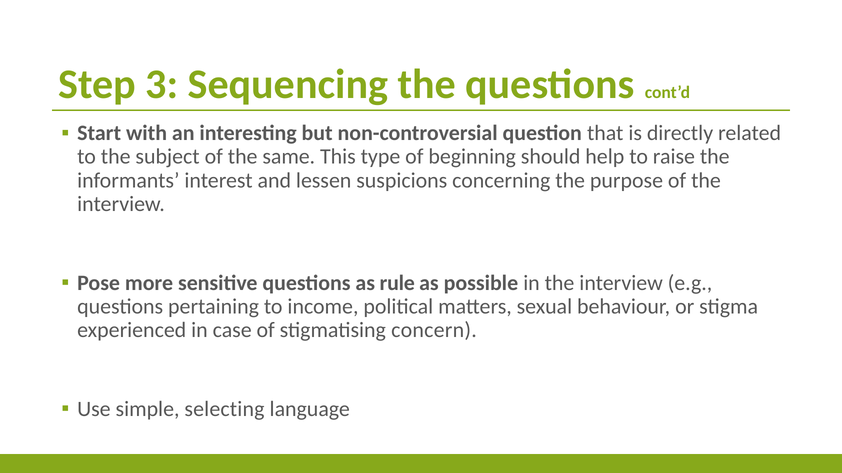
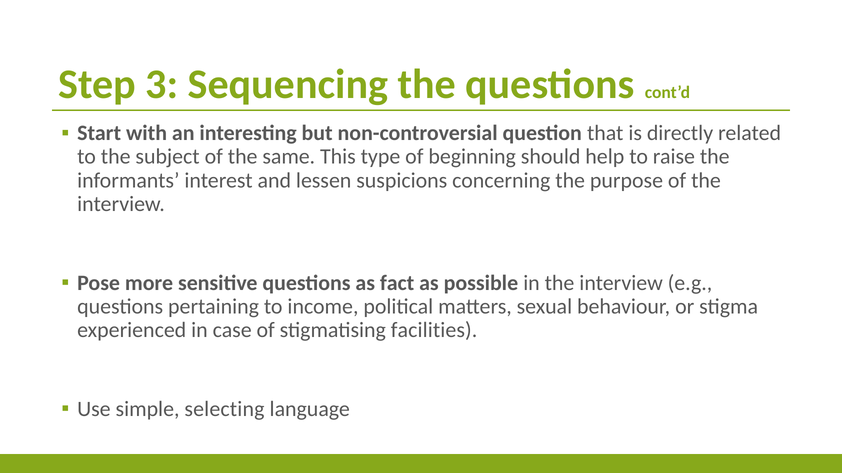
rule: rule -> fact
concern: concern -> facilities
